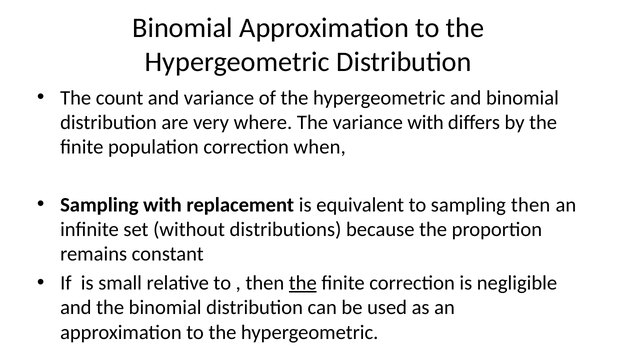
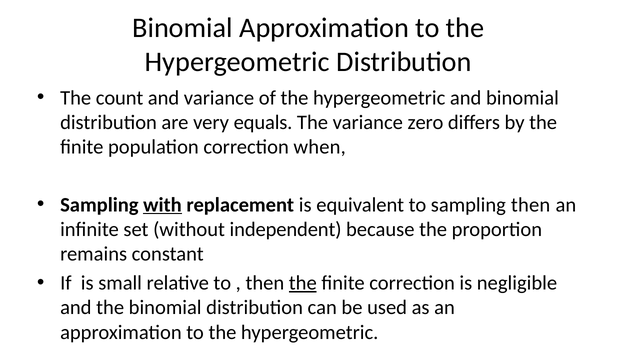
where: where -> equals
variance with: with -> zero
with at (163, 205) underline: none -> present
distributions: distributions -> independent
